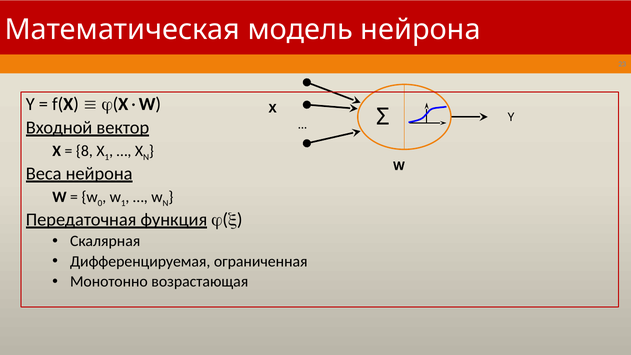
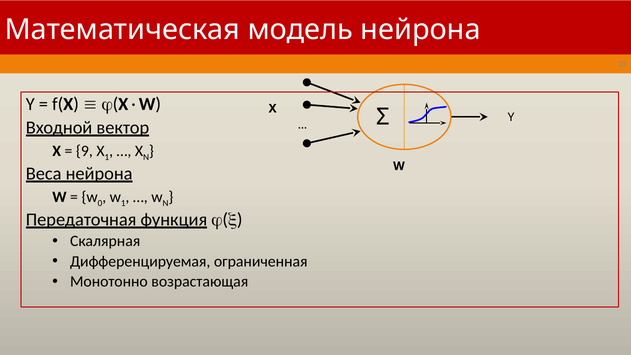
8: 8 -> 9
